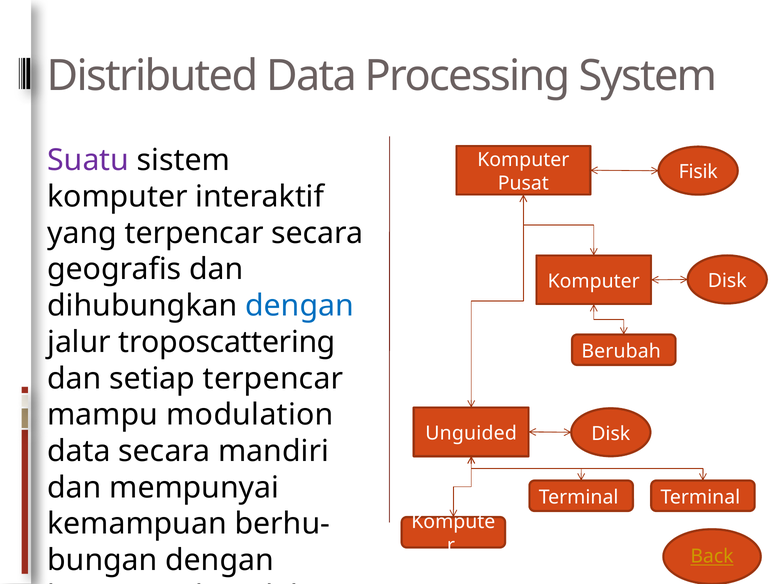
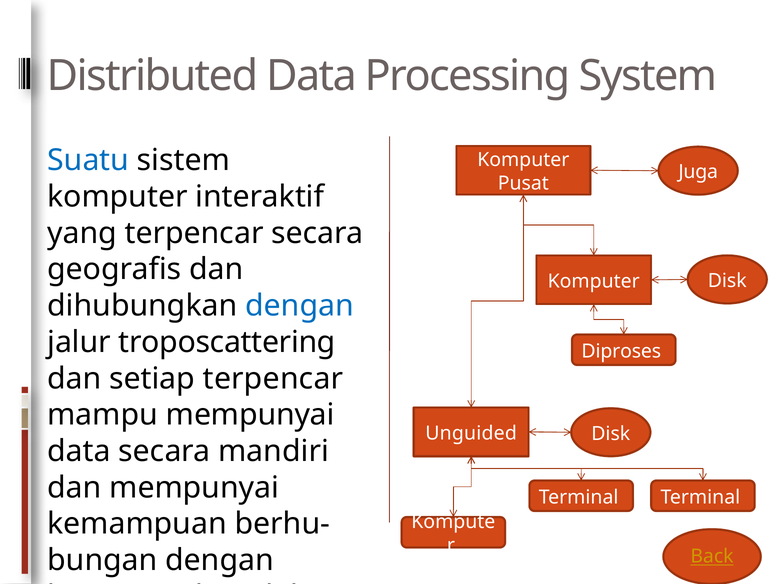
Suatu at (88, 160) colour: purple -> blue
Fisik: Fisik -> Juga
Berubah: Berubah -> Diproses
mampu modulation: modulation -> mempunyai
